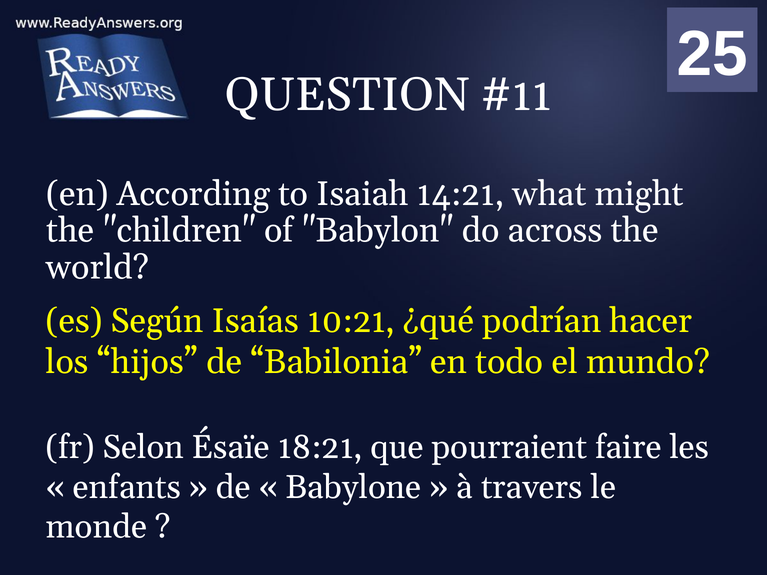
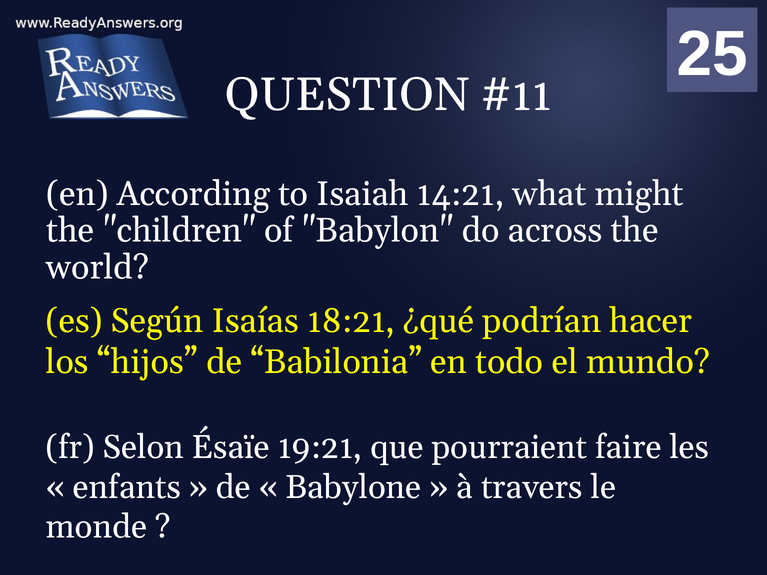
10:21: 10:21 -> 18:21
18:21: 18:21 -> 19:21
